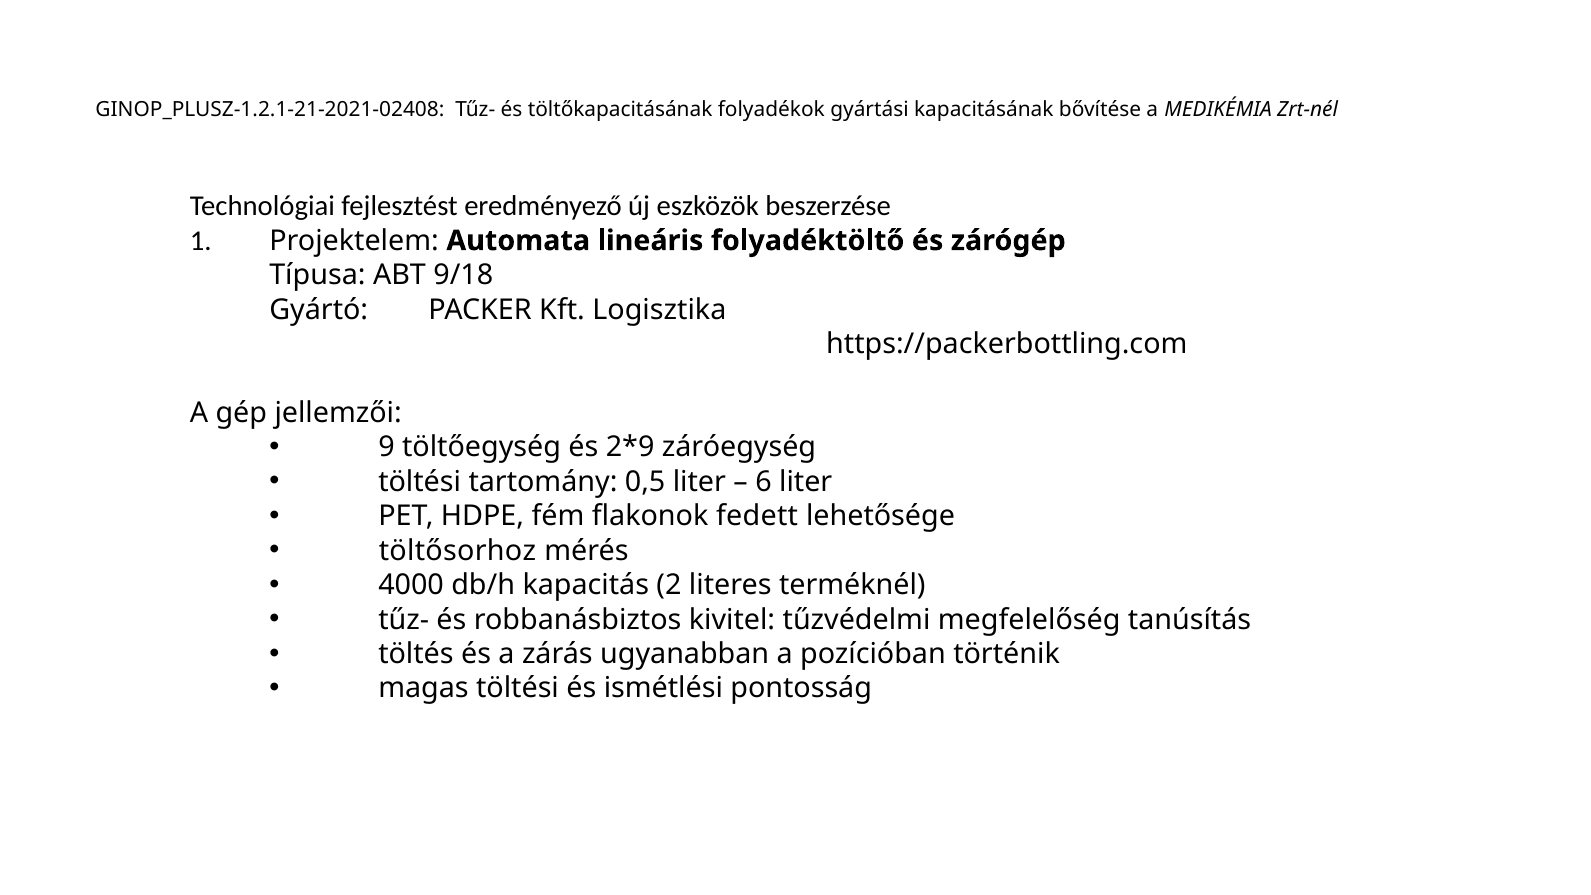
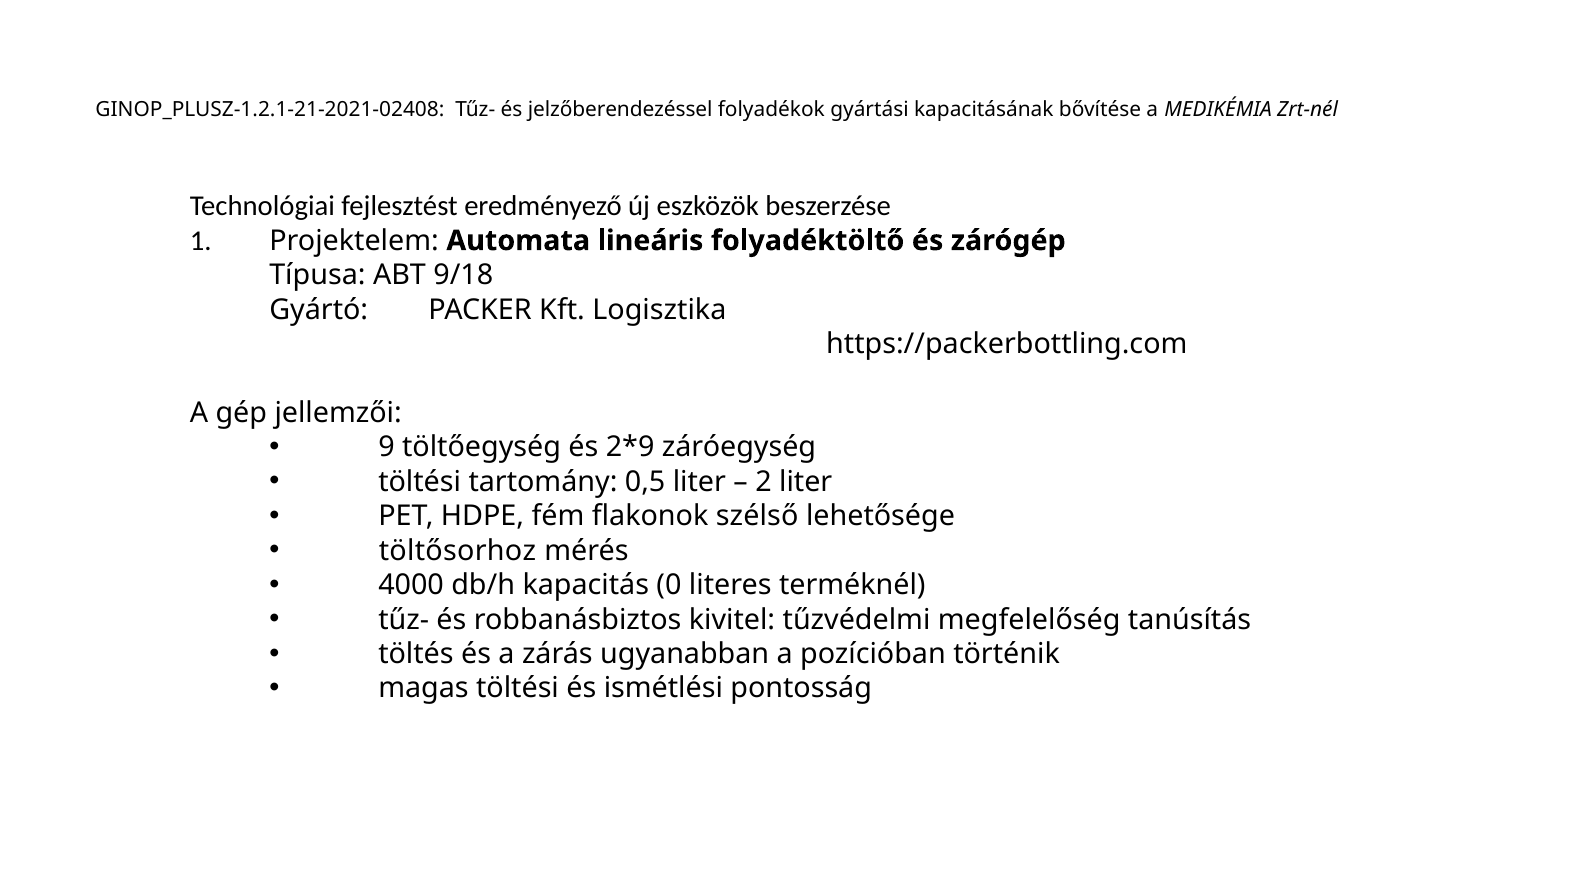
töltőkapacitásának: töltőkapacitásának -> jelzőberendezéssel
6: 6 -> 2
fedett: fedett -> szélső
2: 2 -> 0
